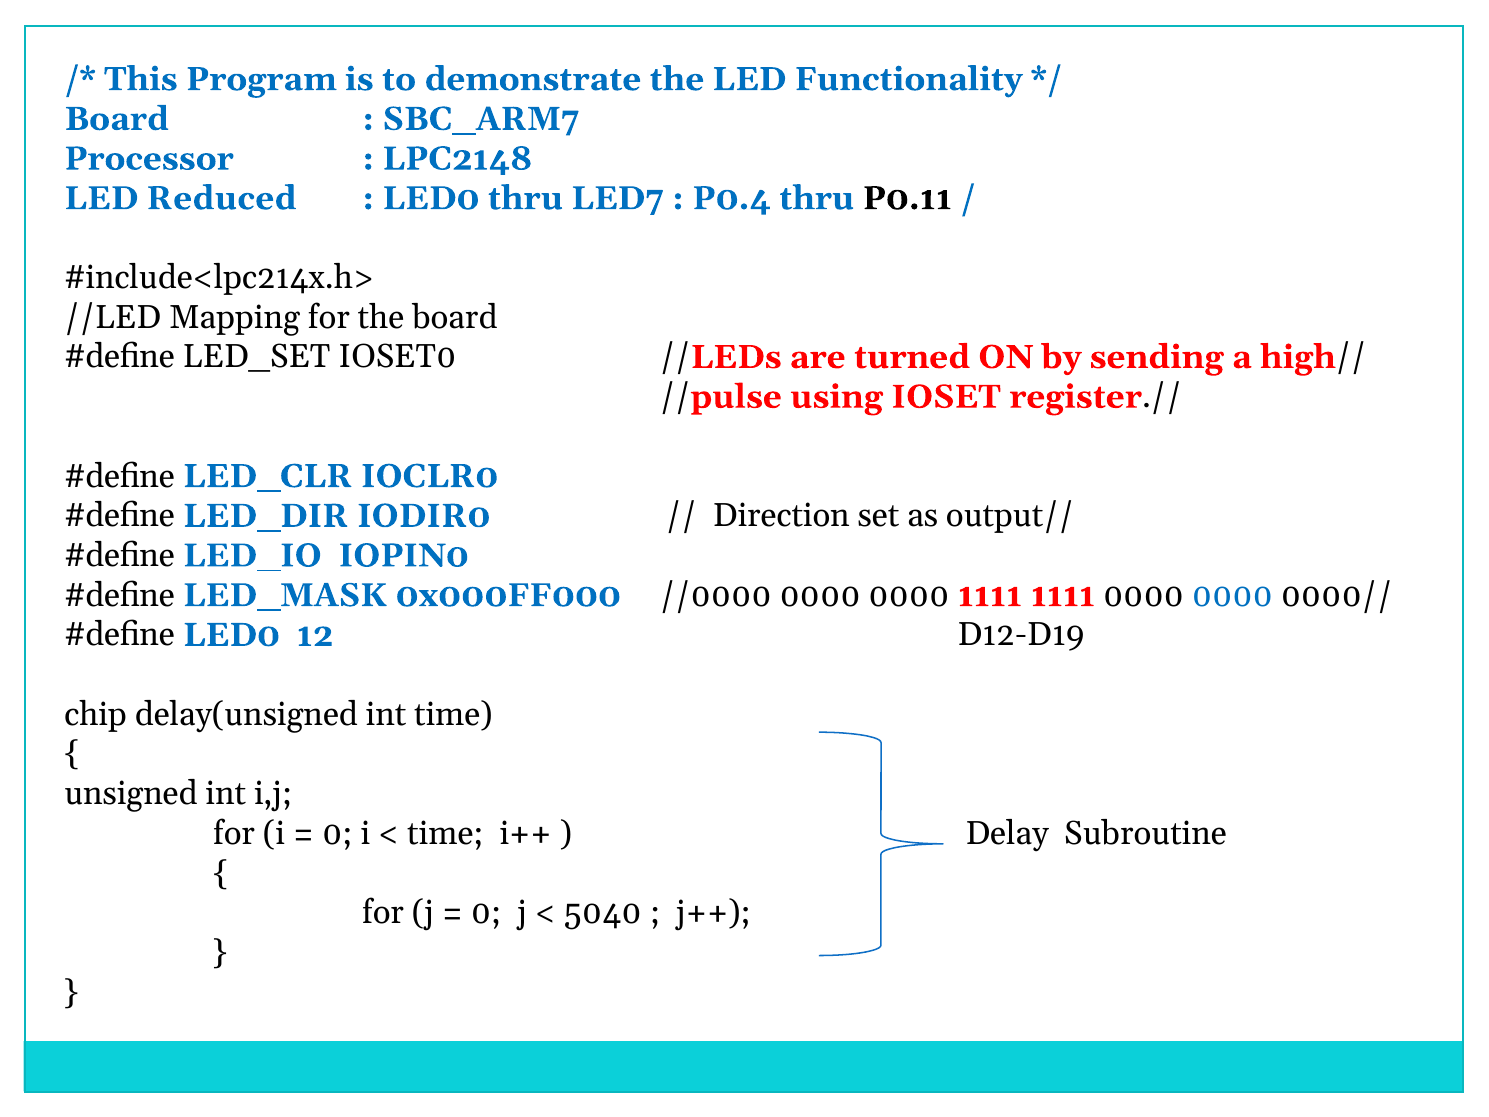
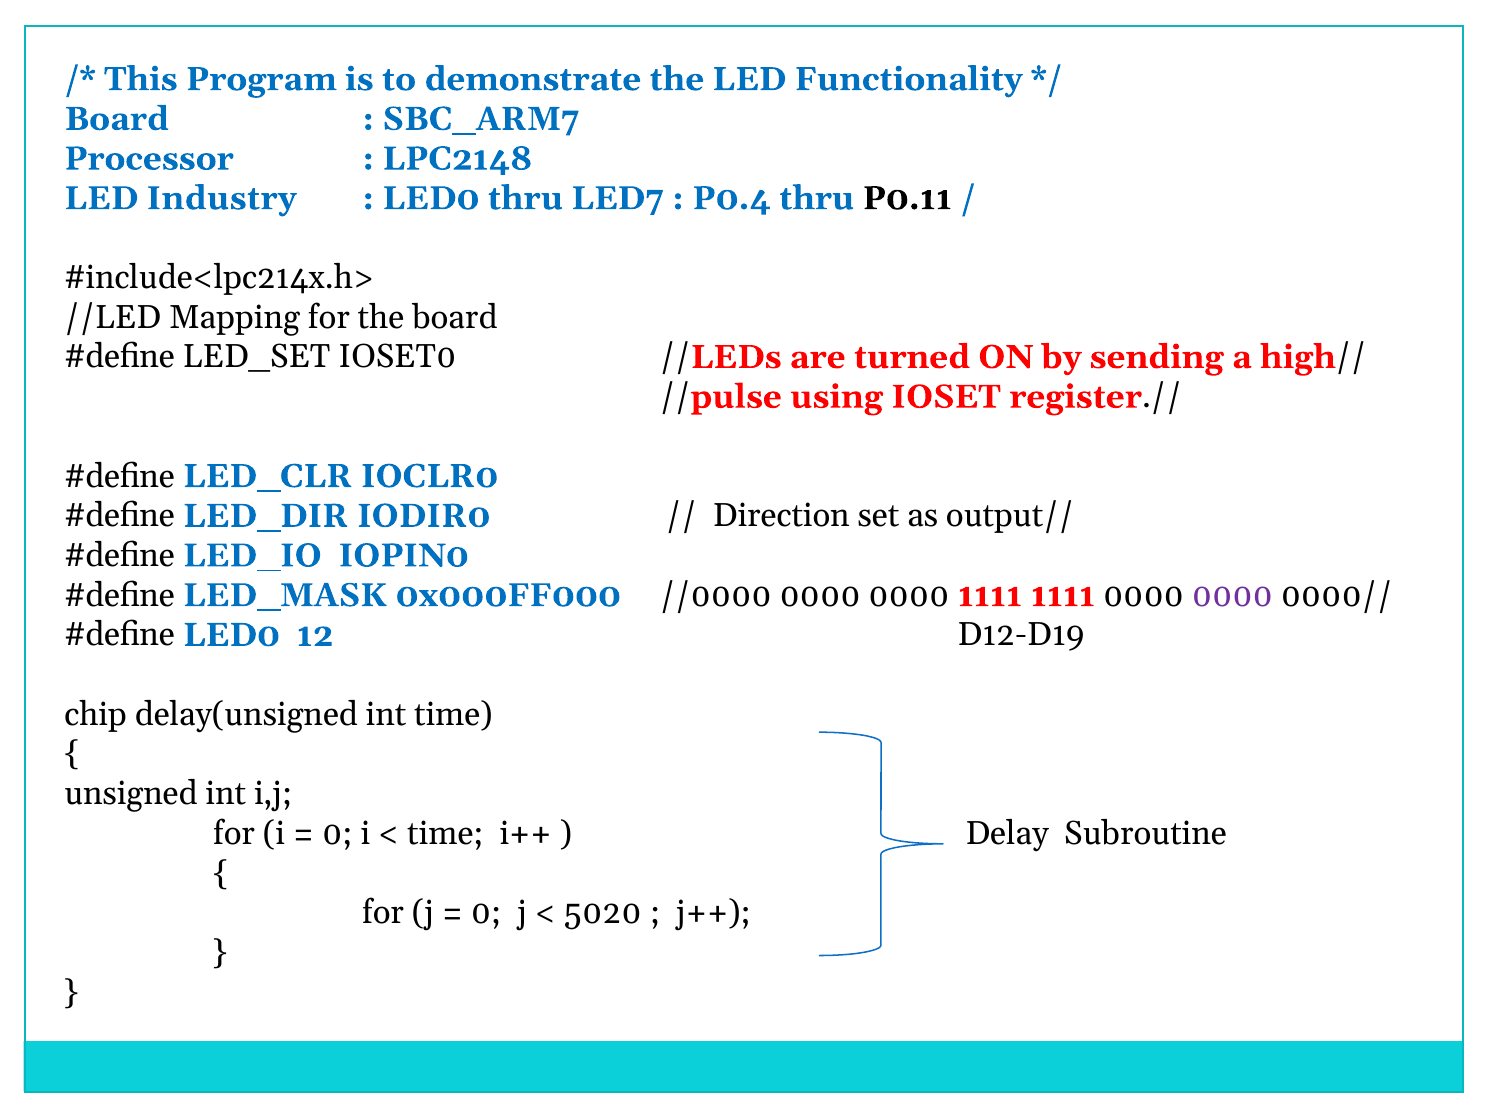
Reduced: Reduced -> Industry
0000 at (1232, 595) colour: blue -> purple
5040: 5040 -> 5020
